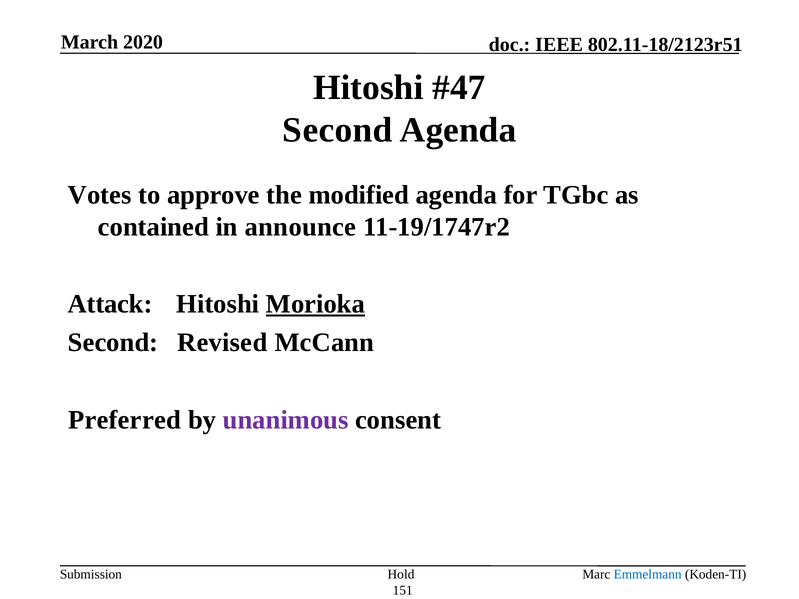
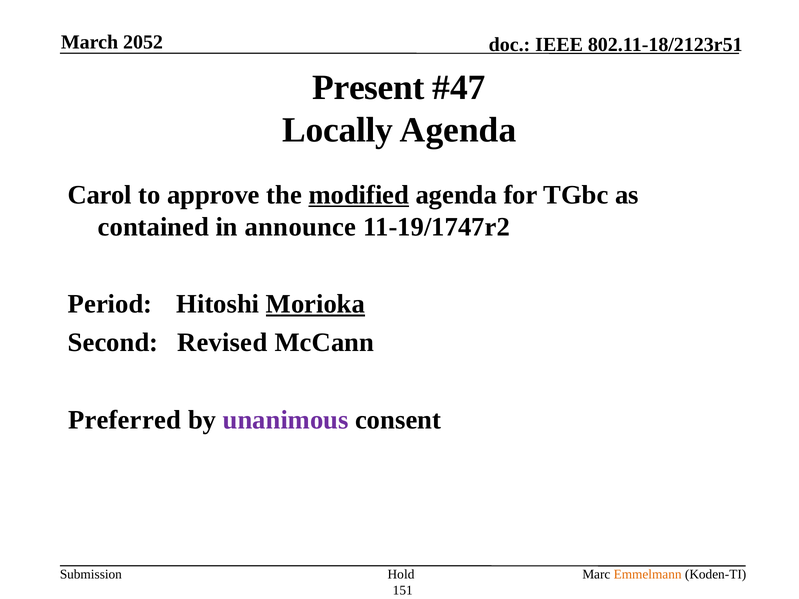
2020: 2020 -> 2052
Hitoshi at (368, 88): Hitoshi -> Present
Second at (338, 130): Second -> Locally
Votes: Votes -> Carol
modified underline: none -> present
Attack: Attack -> Period
Emmelmann colour: blue -> orange
